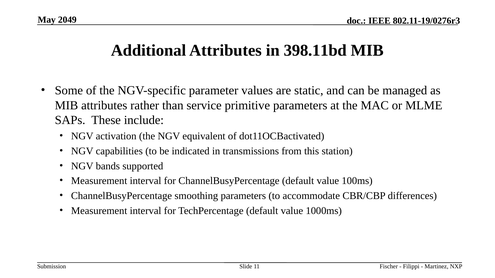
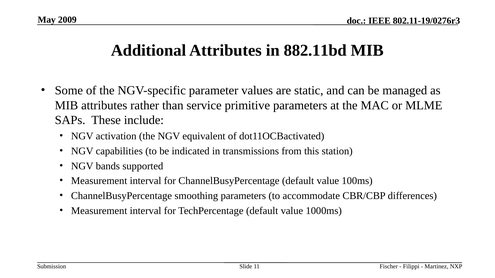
2049: 2049 -> 2009
398.11bd: 398.11bd -> 882.11bd
